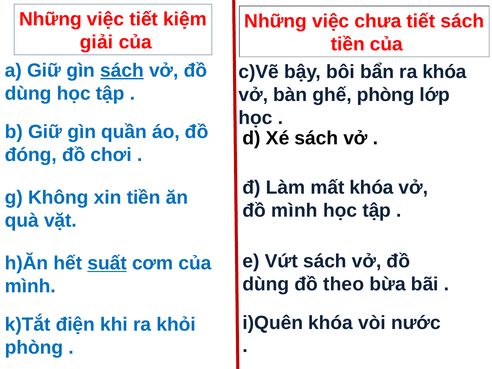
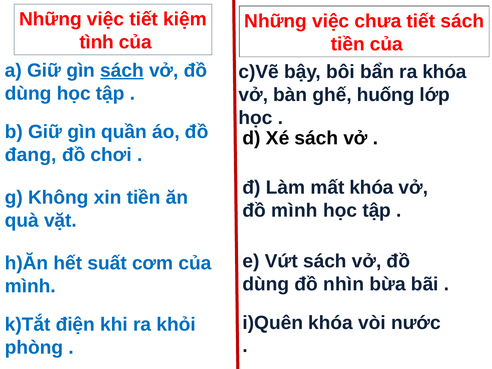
giải: giải -> tình
ghế phòng: phòng -> huống
đóng: đóng -> đang
suất underline: present -> none
theo: theo -> nhìn
